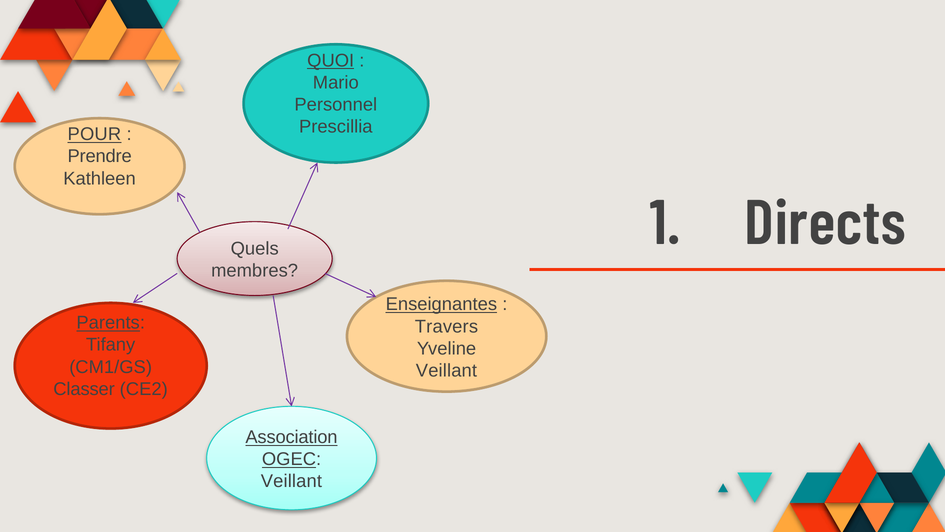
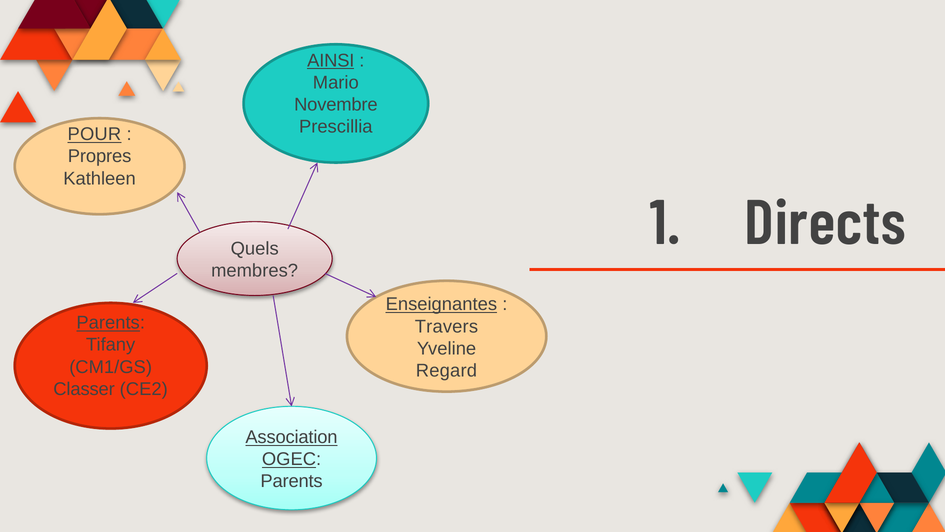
QUOI: QUOI -> AINSI
Personnel: Personnel -> Novembre
Prendre: Prendre -> Propres
Veillant at (446, 370): Veillant -> Regard
Veillant at (291, 481): Veillant -> Parents
